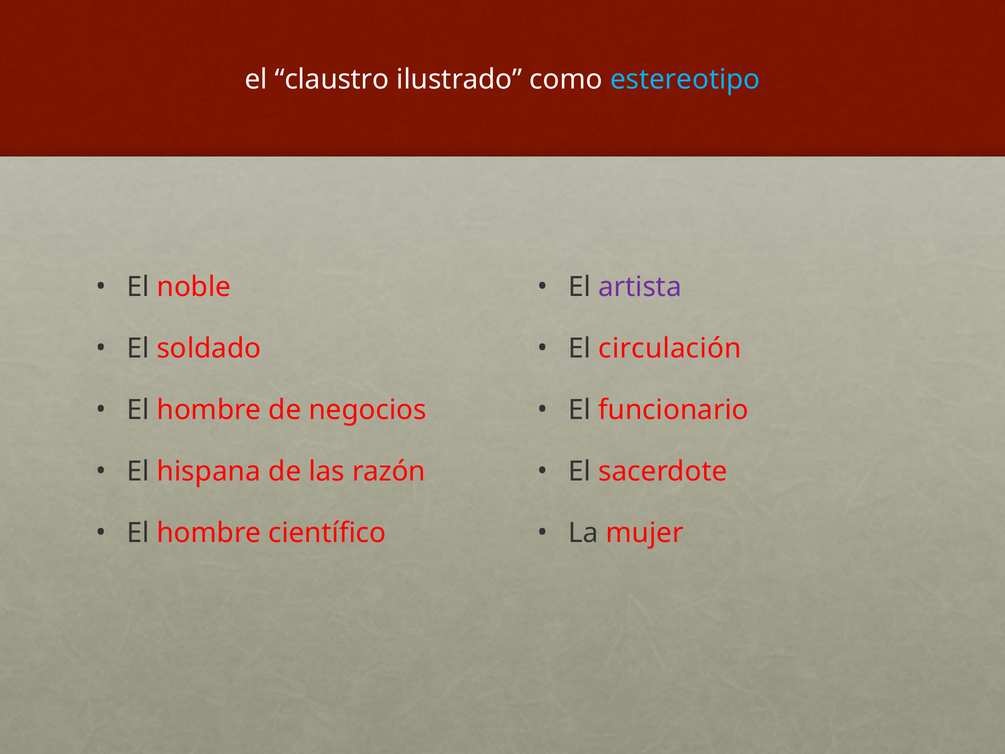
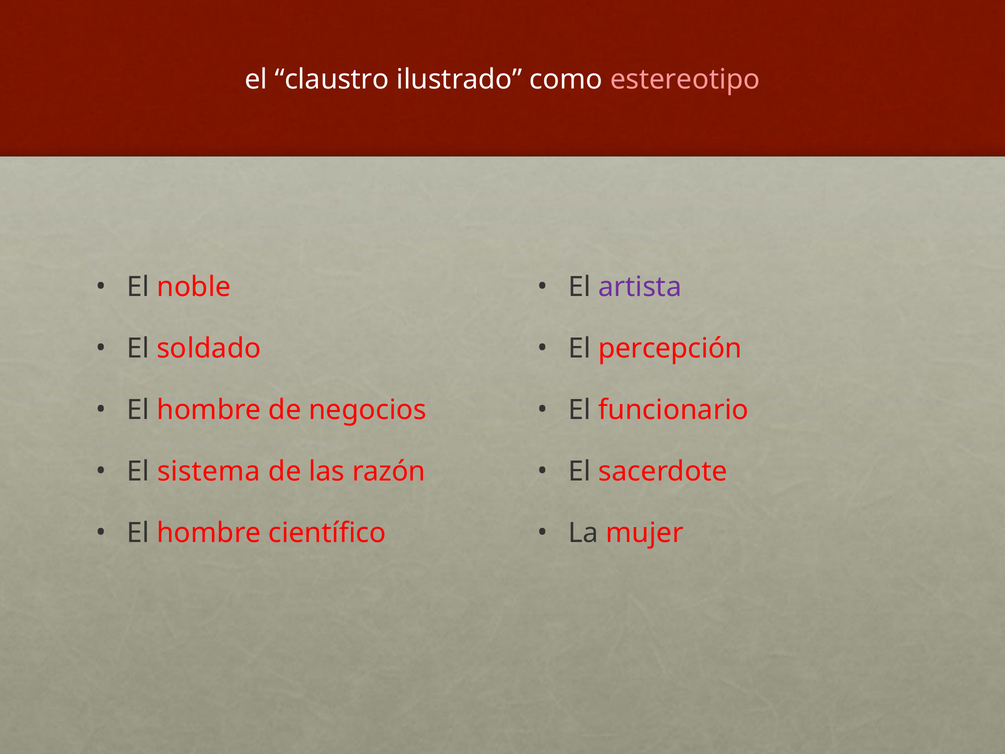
estereotipo colour: light blue -> pink
circulación: circulación -> percepción
hispana: hispana -> sistema
